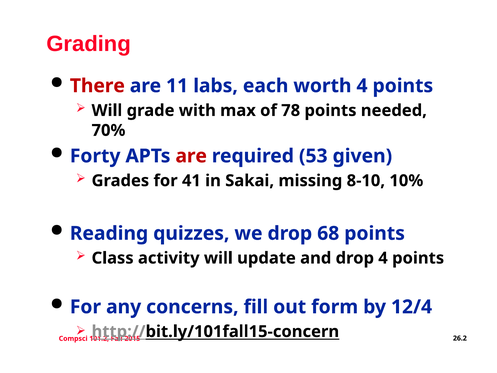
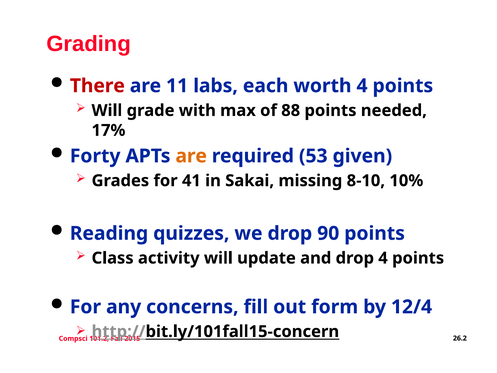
78: 78 -> 88
70%: 70% -> 17%
are at (191, 156) colour: red -> orange
68: 68 -> 90
